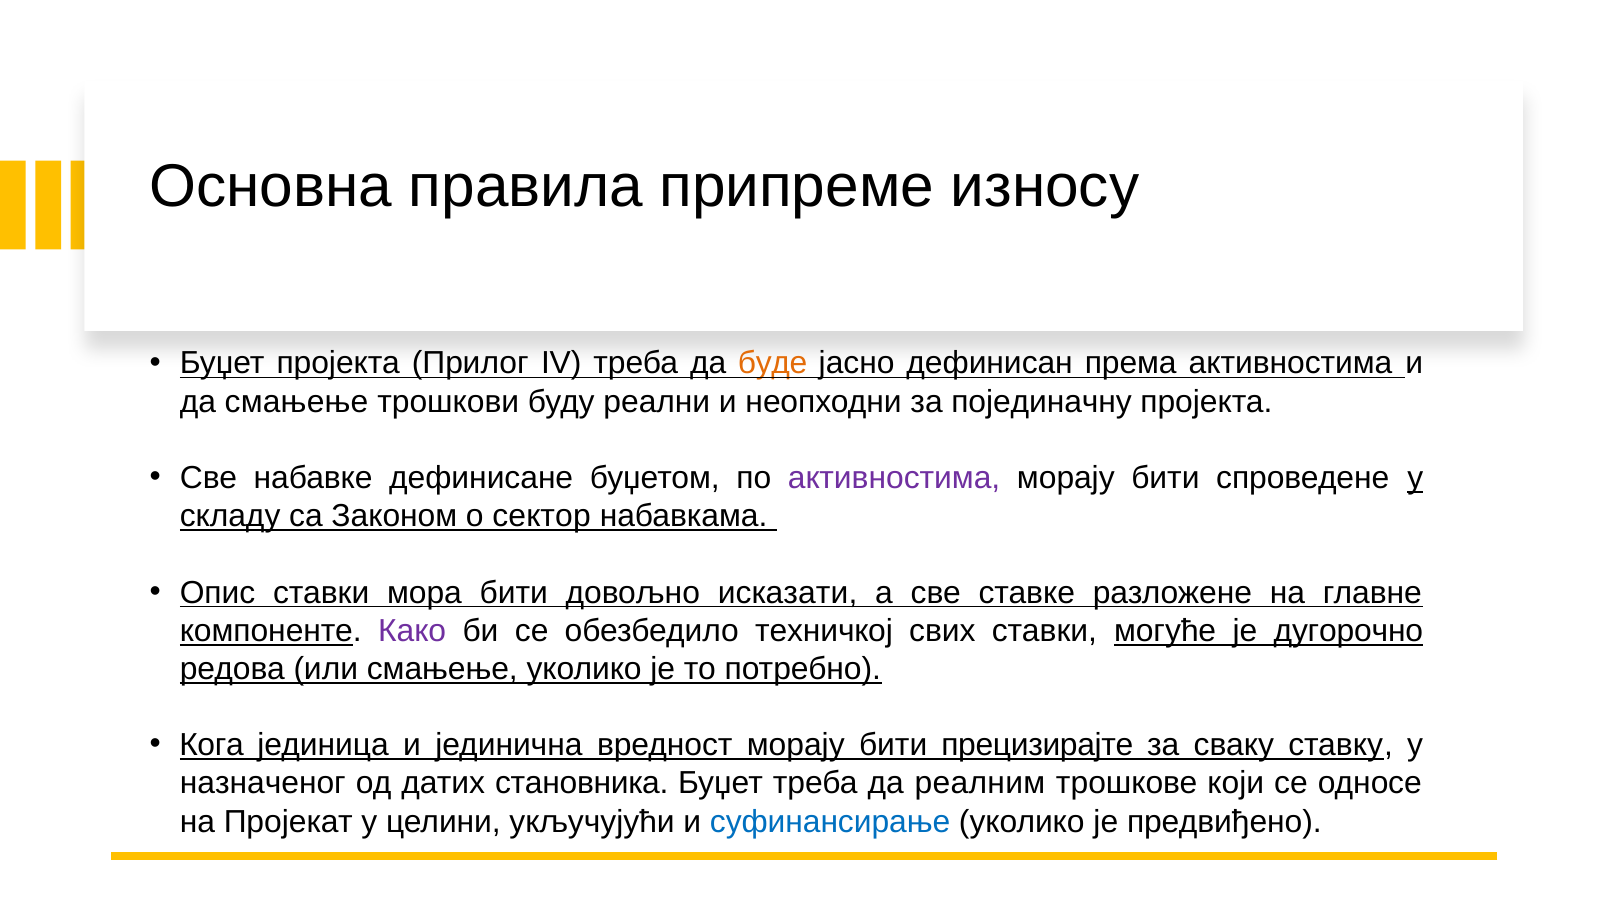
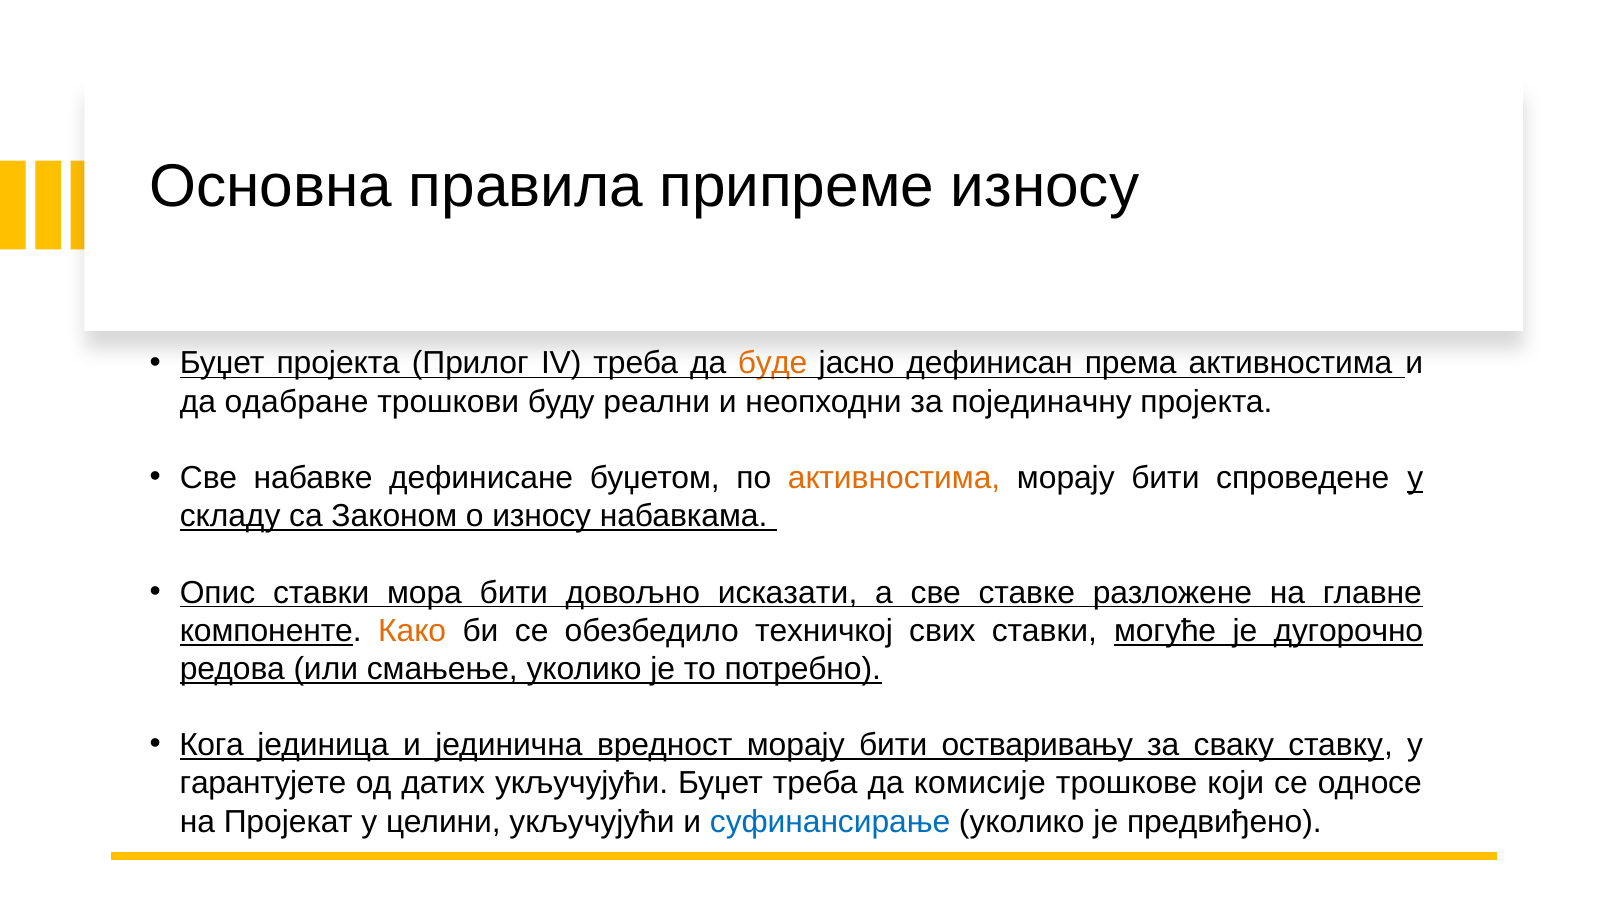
да смањење: смањење -> одабране
активностима at (894, 478) colour: purple -> orange
о сектор: сектор -> износу
Како colour: purple -> orange
прецизирајте: прецизирајте -> остваривању
назначеног: назначеног -> гарантујете
датих становника: становника -> укључујући
реалним: реалним -> комисије
